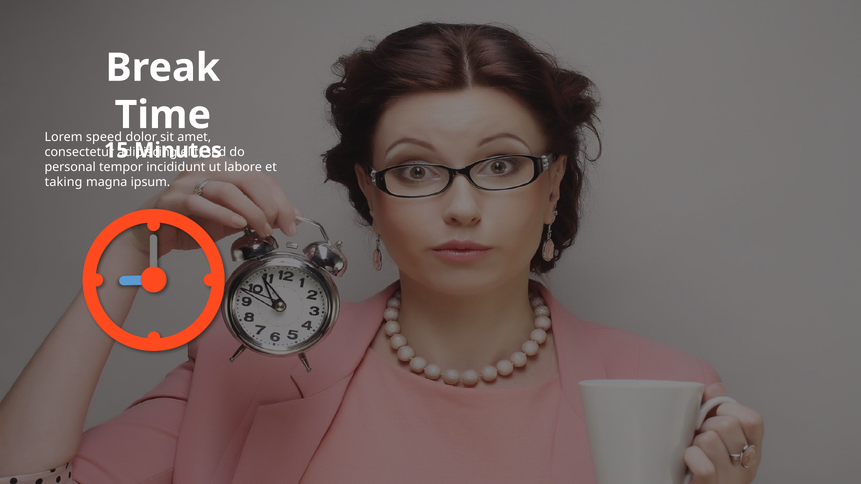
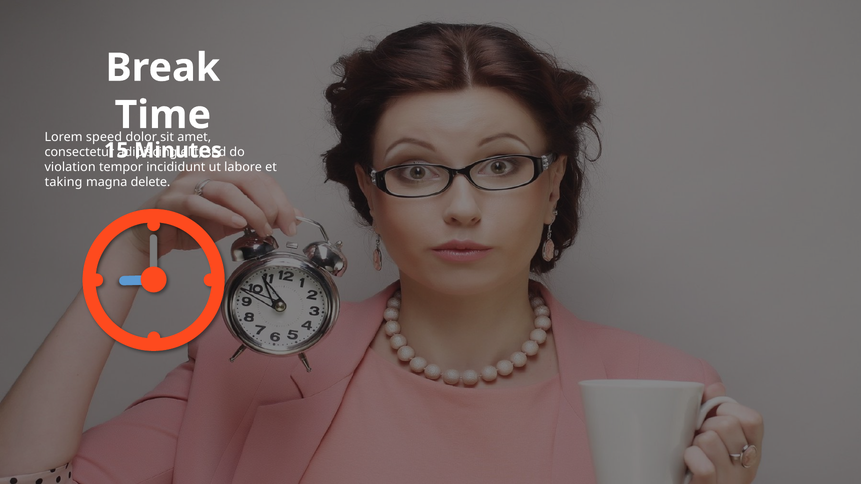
personal: personal -> violation
ipsum: ipsum -> delete
